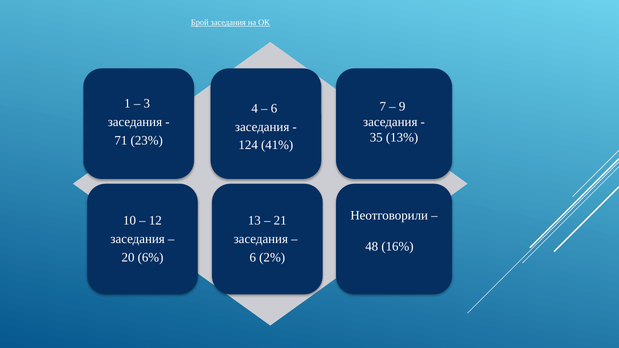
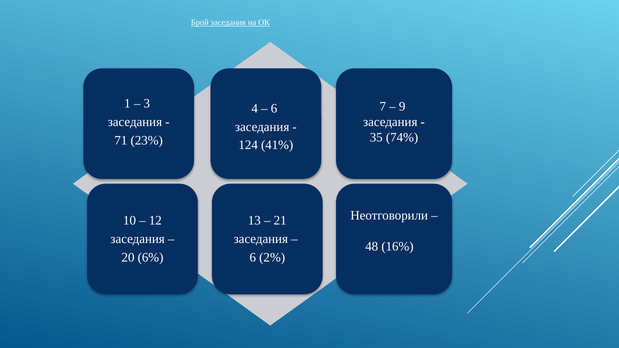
13%: 13% -> 74%
